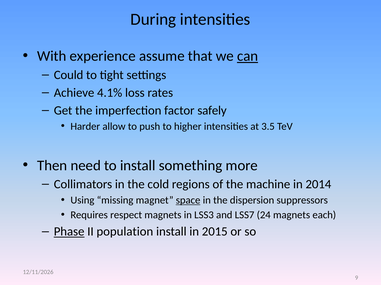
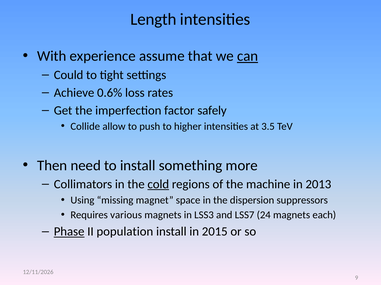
During: During -> Length
4.1%: 4.1% -> 0.6%
Harder: Harder -> Collide
cold underline: none -> present
2014: 2014 -> 2013
space underline: present -> none
respect: respect -> various
